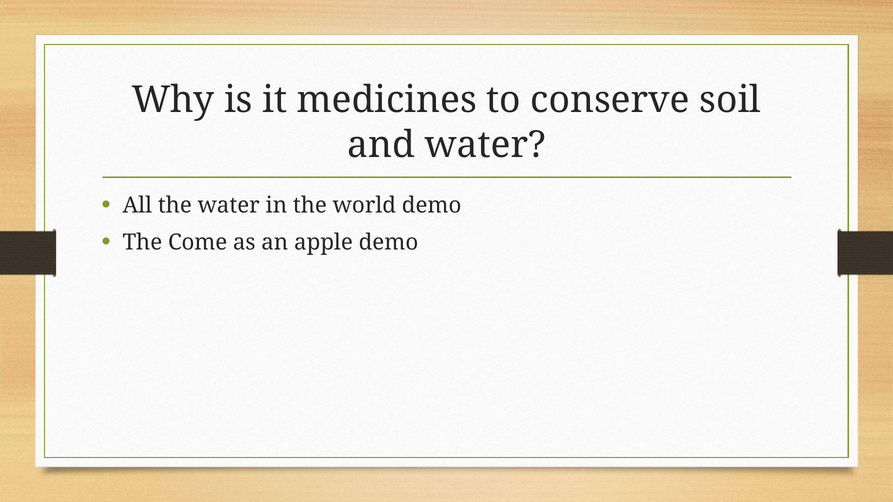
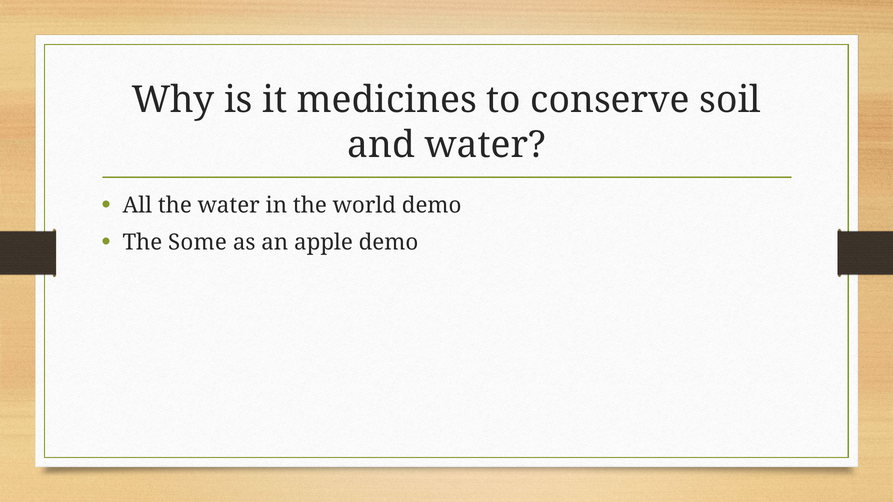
Come: Come -> Some
